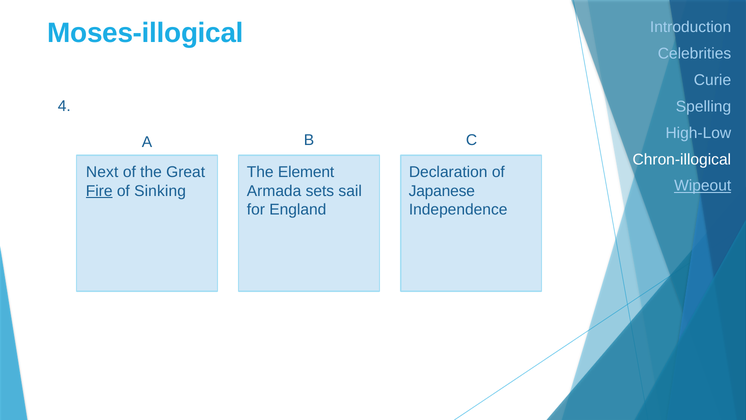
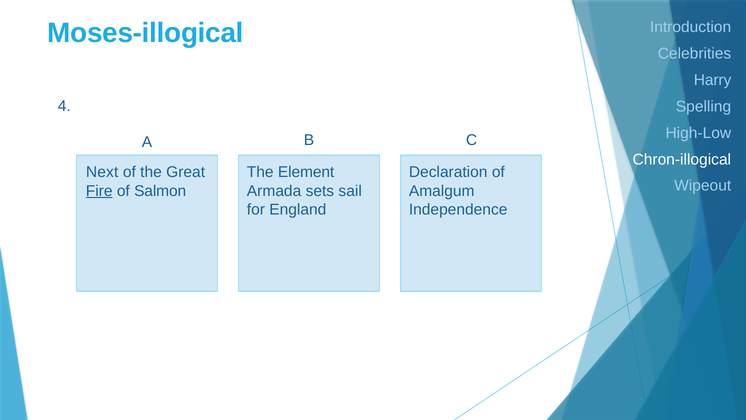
Curie: Curie -> Harry
Wipeout underline: present -> none
Sinking: Sinking -> Salmon
Japanese: Japanese -> Amalgum
